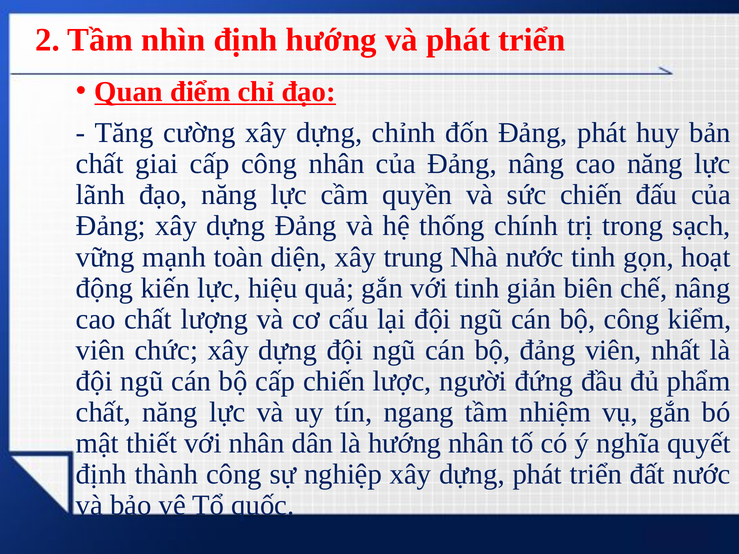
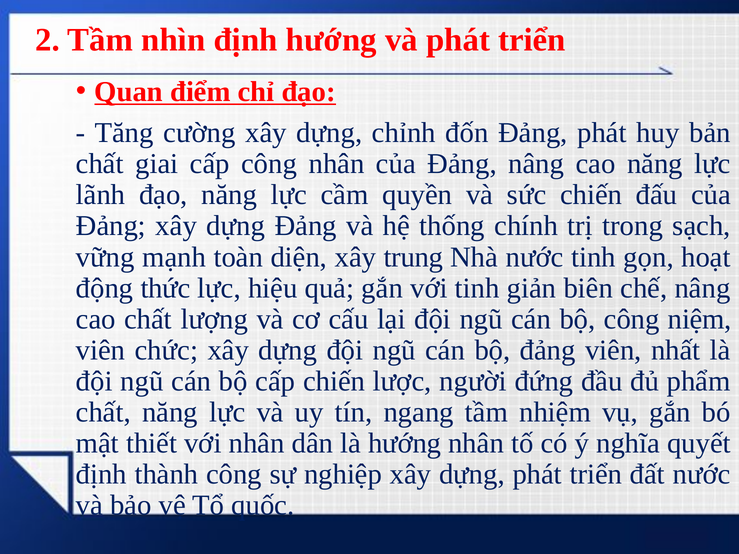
kiến: kiến -> thức
kiểm: kiểm -> niệm
